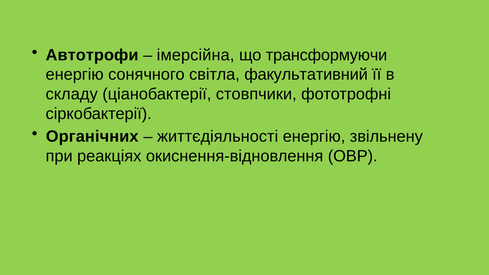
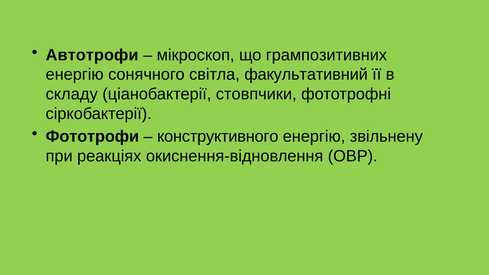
імерсійна: імерсійна -> мікроскоп
трансформуючи: трансформуючи -> грампозитивних
Органічних: Органічних -> Фототрофи
життєдіяльності: життєдіяльності -> конструктивного
